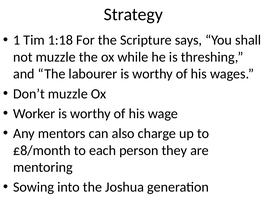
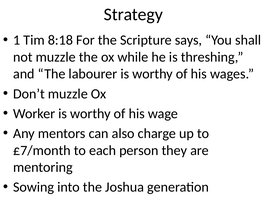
1:18: 1:18 -> 8:18
£8/month: £8/month -> £7/month
